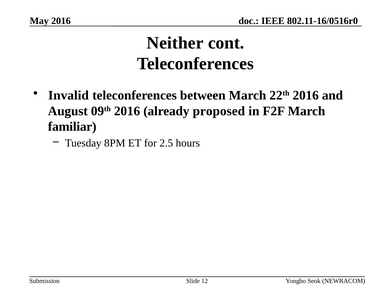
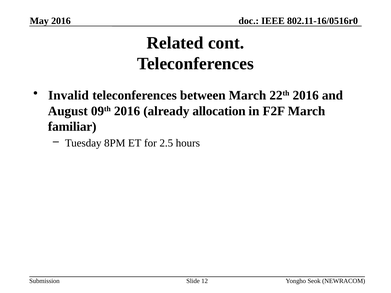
Neither: Neither -> Related
proposed: proposed -> allocation
